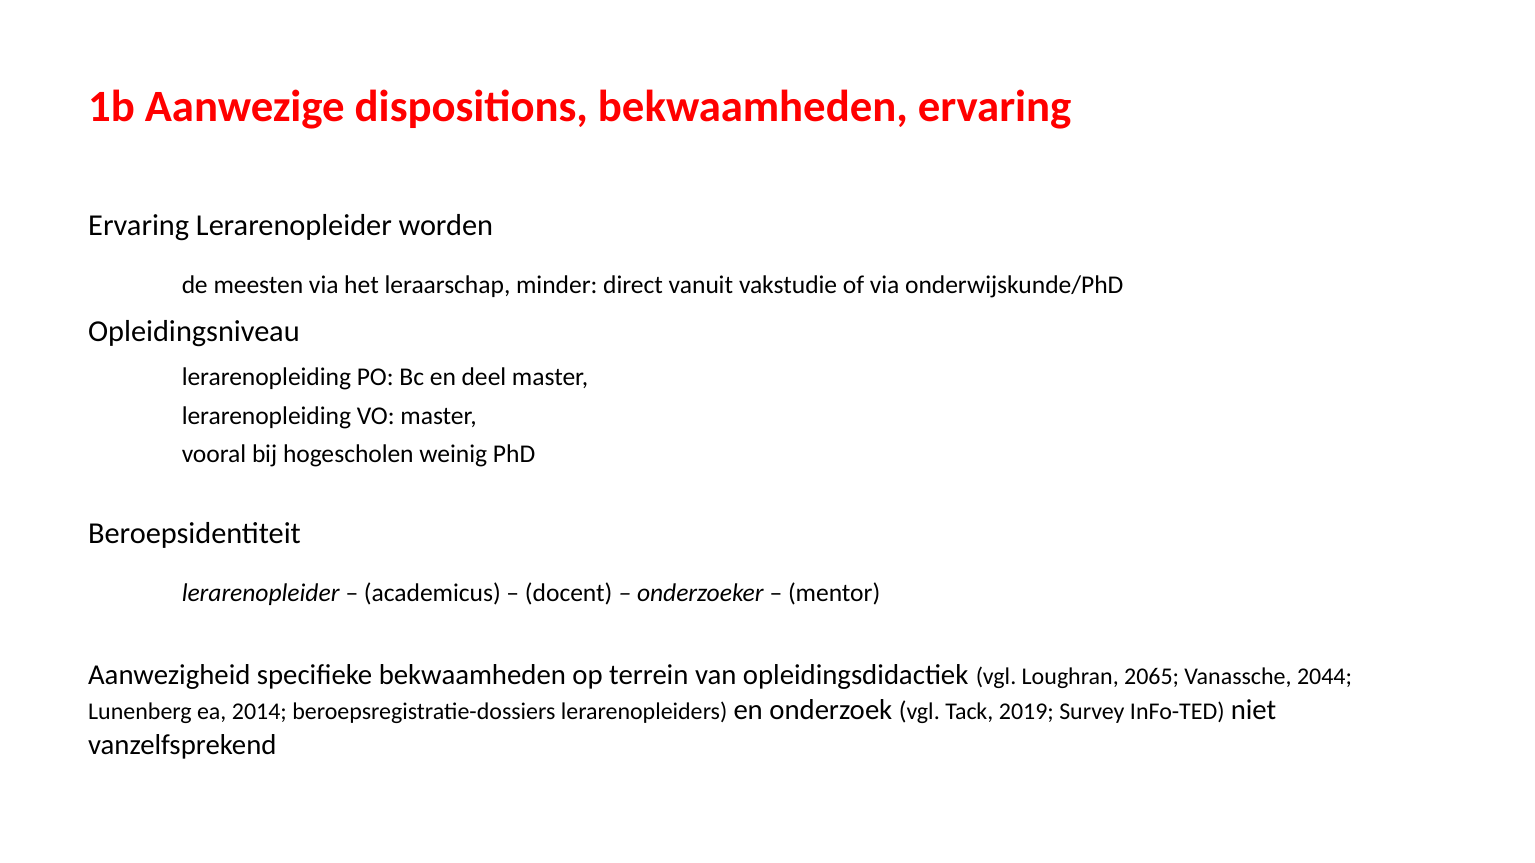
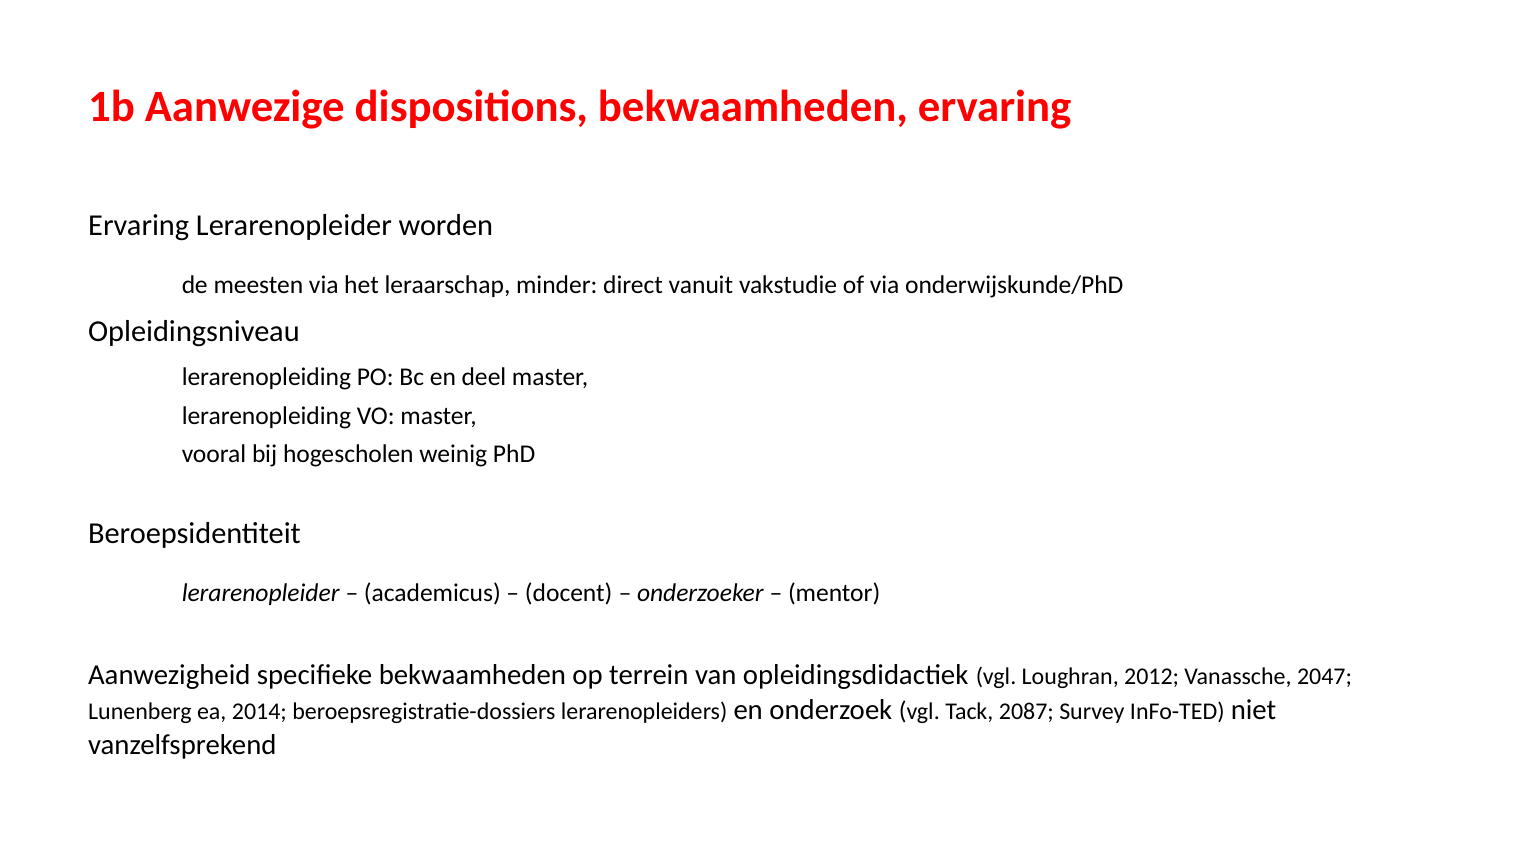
2065: 2065 -> 2012
2044: 2044 -> 2047
2019: 2019 -> 2087
